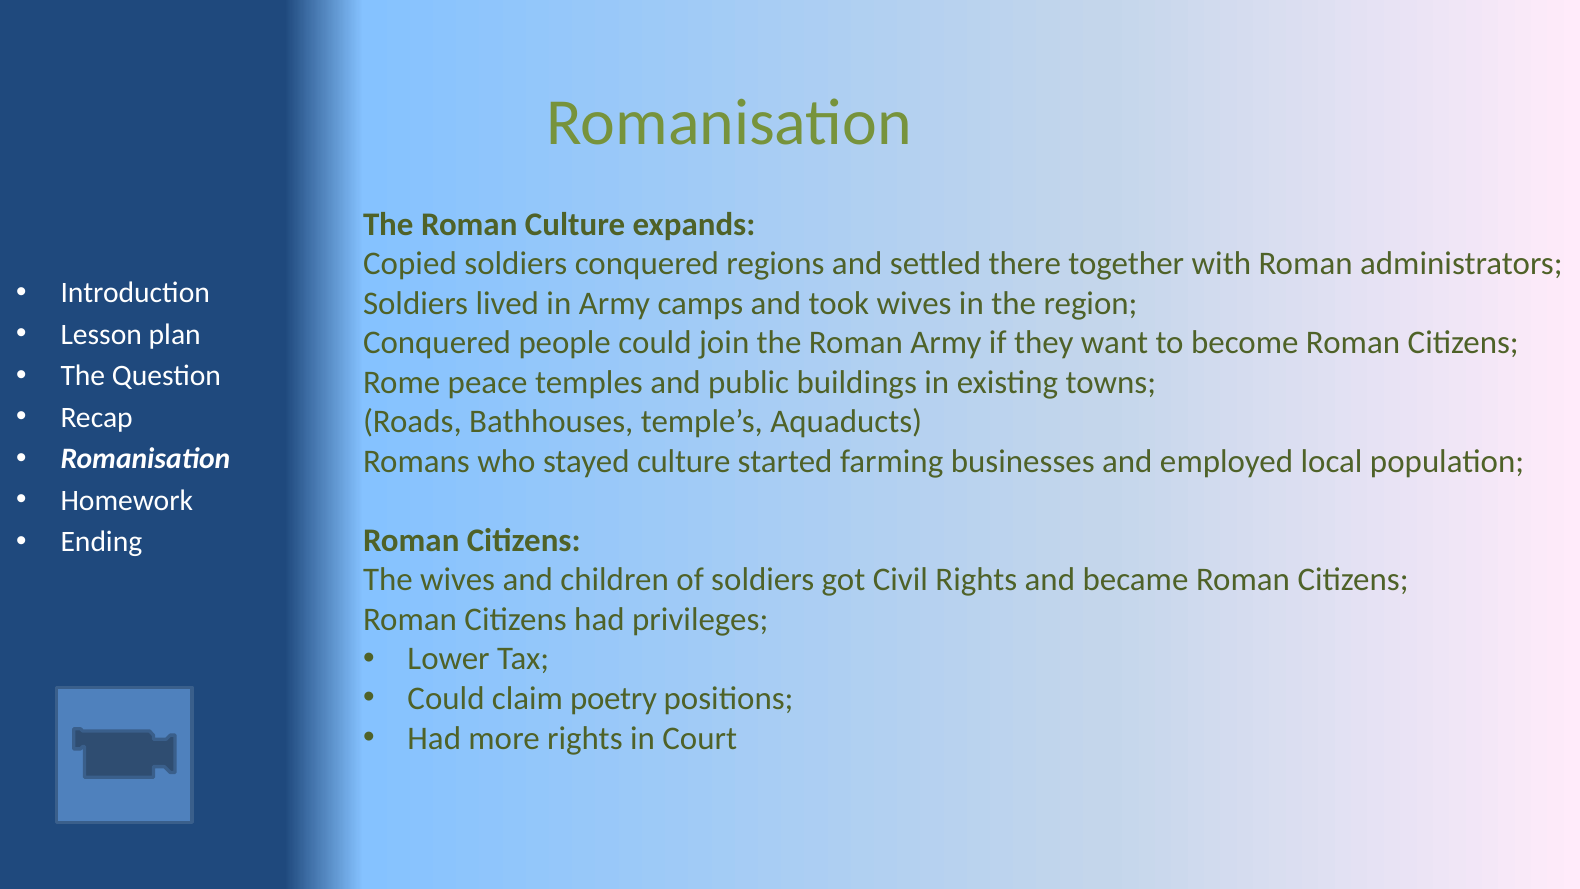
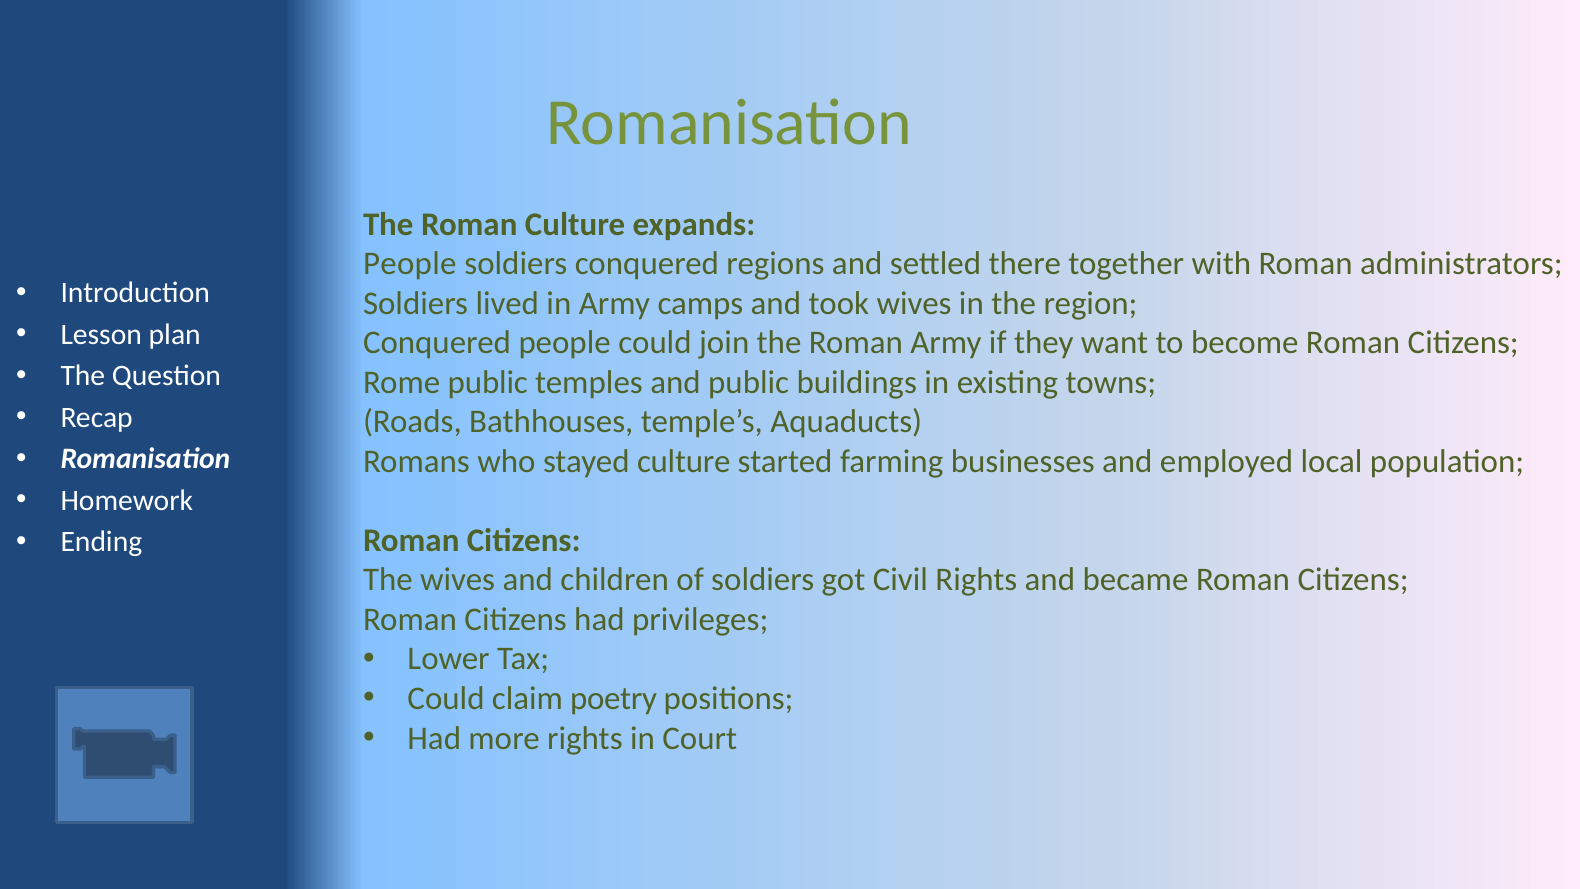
Copied at (410, 264): Copied -> People
Rome peace: peace -> public
